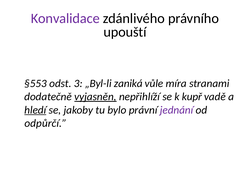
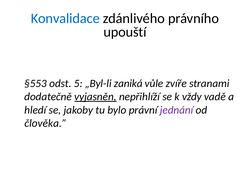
Konvalidace colour: purple -> blue
3: 3 -> 5
míra: míra -> zvíře
kupř: kupř -> vždy
hledí underline: present -> none
odpůrčí: odpůrčí -> člověka
